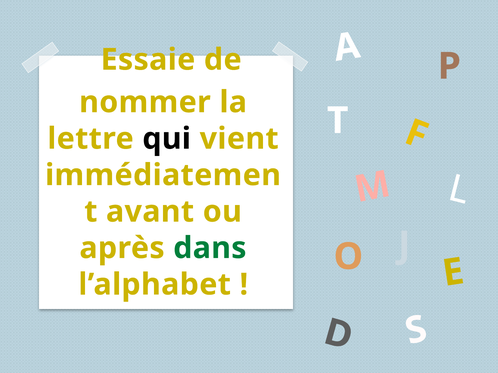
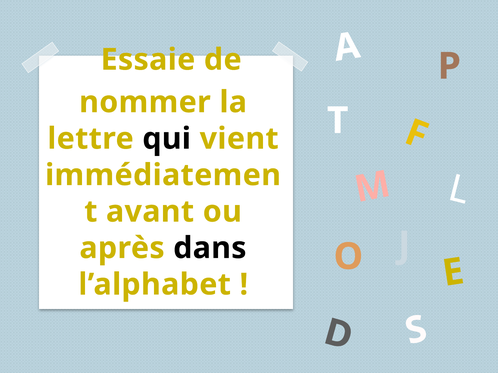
dans colour: green -> black
